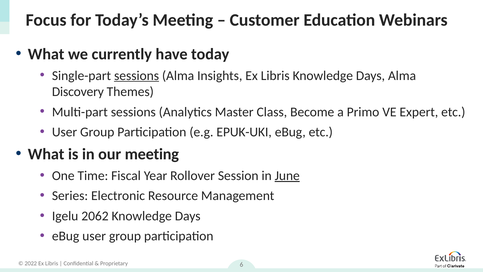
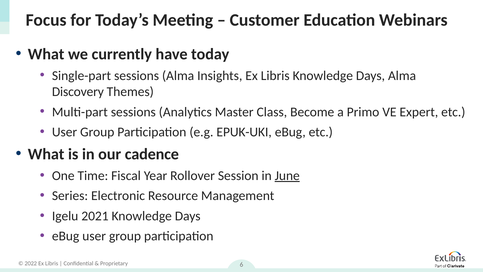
sessions at (137, 76) underline: present -> none
our meeting: meeting -> cadence
2062: 2062 -> 2021
